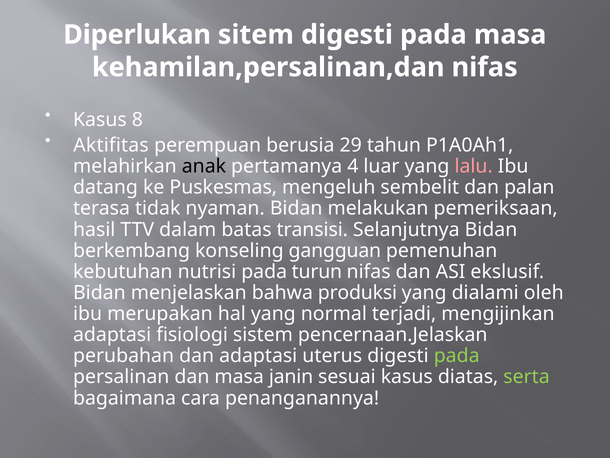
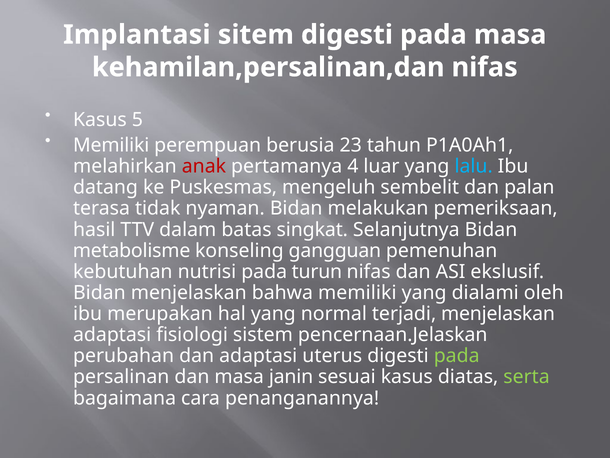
Diperlukan: Diperlukan -> Implantasi
8: 8 -> 5
Aktifitas at (111, 145): Aktifitas -> Memiliki
29: 29 -> 23
anak colour: black -> red
lalu colour: pink -> light blue
transisi: transisi -> singkat
berkembang: berkembang -> metabolisme
bahwa produksi: produksi -> memiliki
terjadi mengijinkan: mengijinkan -> menjelaskan
